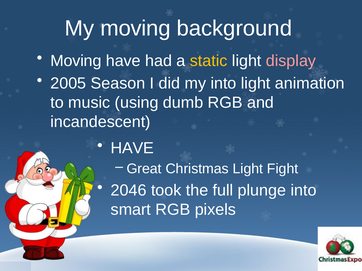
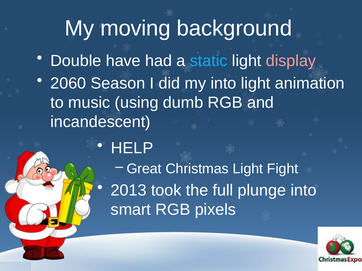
Moving at (76, 61): Moving -> Double
static colour: yellow -> light blue
2005: 2005 -> 2060
HAVE at (132, 148): HAVE -> HELP
2046: 2046 -> 2013
